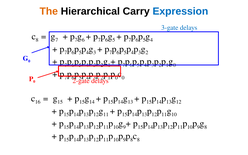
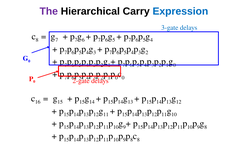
The colour: orange -> purple
